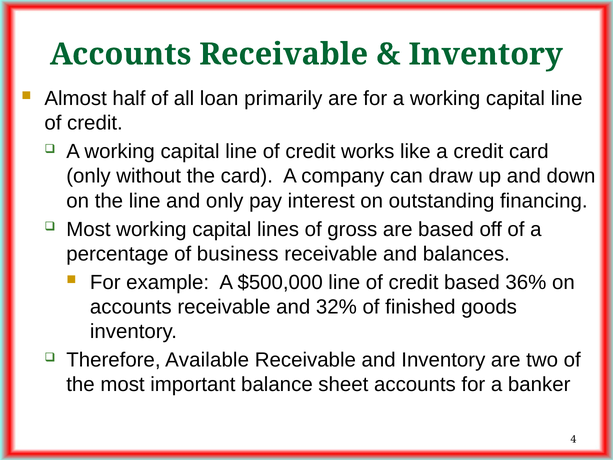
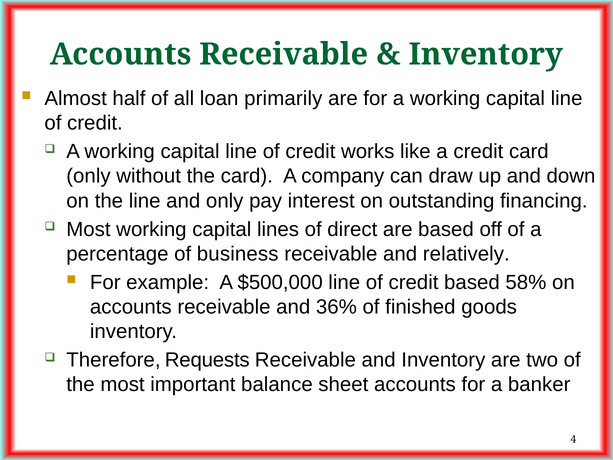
gross: gross -> direct
balances: balances -> relatively
36%: 36% -> 58%
32%: 32% -> 36%
Available: Available -> Requests
